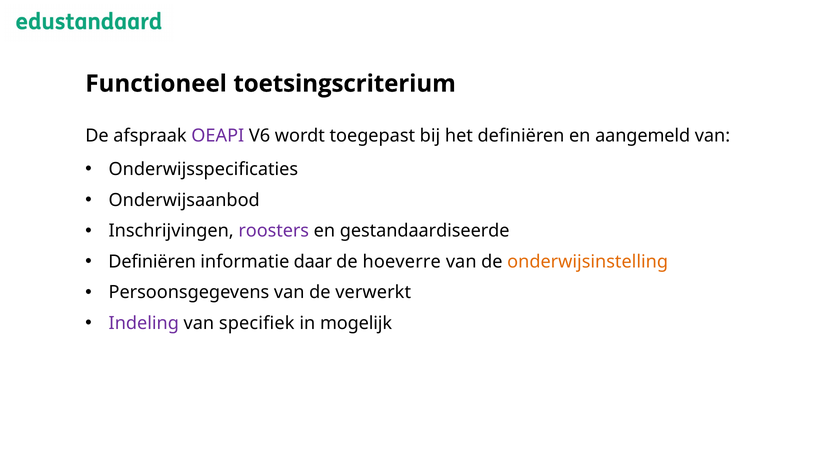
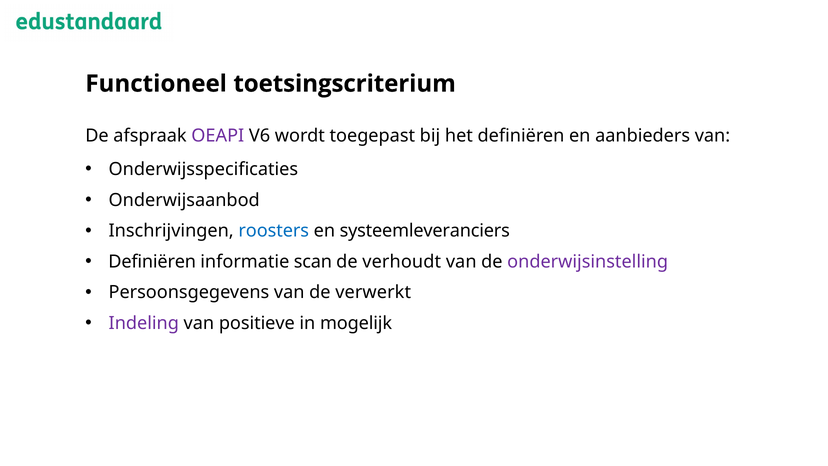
aangemeld: aangemeld -> aanbieders
roosters colour: purple -> blue
gestandaardiseerde: gestandaardiseerde -> systeemleveranciers
daar: daar -> scan
hoeverre: hoeverre -> verhoudt
onderwijsinstelling colour: orange -> purple
specifiek: specifiek -> positieve
